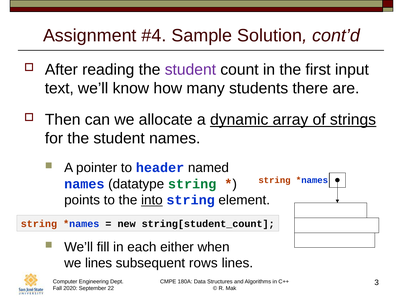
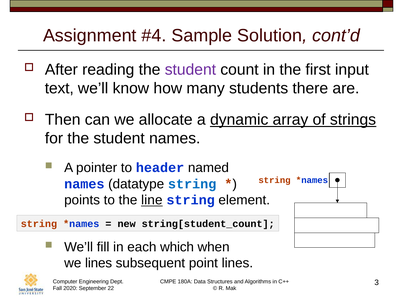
string at (192, 184) colour: green -> blue
into: into -> line
either: either -> which
rows: rows -> point
